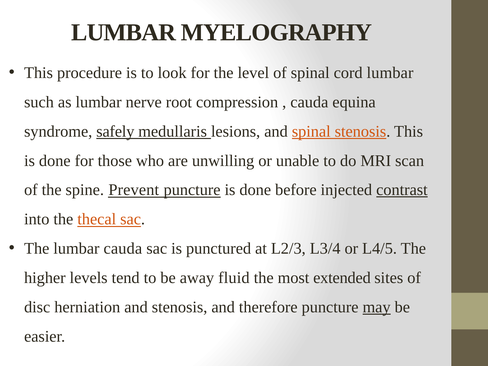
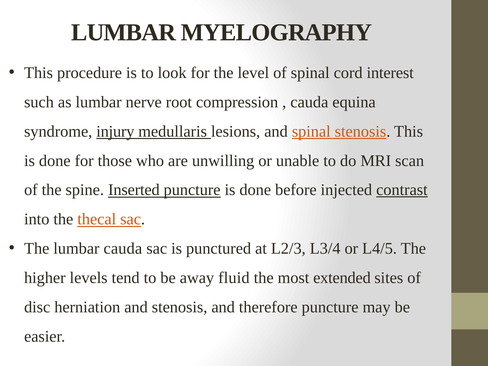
cord lumbar: lumbar -> interest
safely: safely -> injury
Prevent: Prevent -> Inserted
may underline: present -> none
